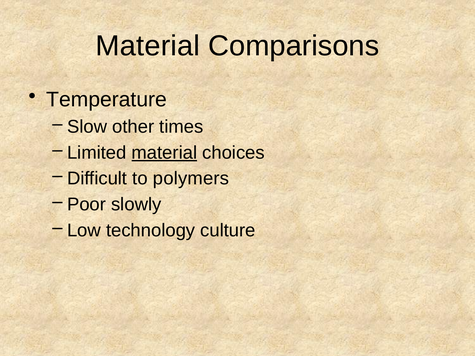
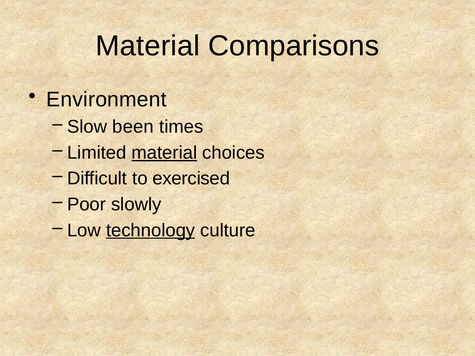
Temperature: Temperature -> Environment
other: other -> been
polymers: polymers -> exercised
technology underline: none -> present
